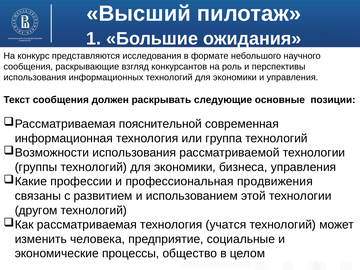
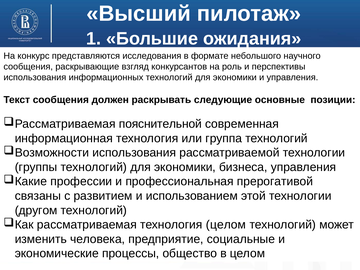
продвижения: продвижения -> прерогативой
технология учатся: учатся -> целом
